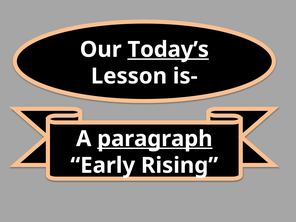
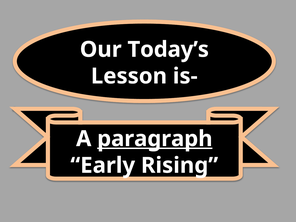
Today’s underline: present -> none
